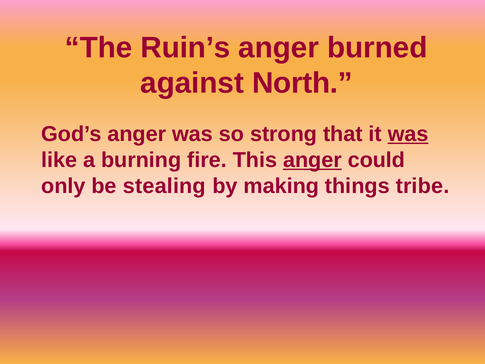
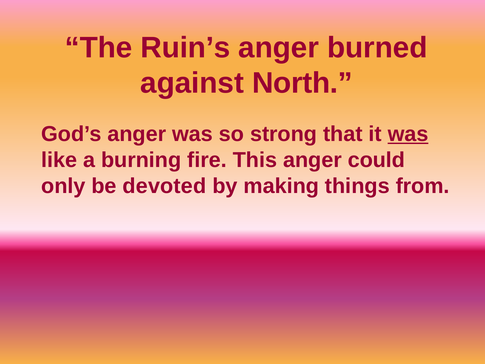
anger at (312, 160) underline: present -> none
stealing: stealing -> devoted
tribe: tribe -> from
